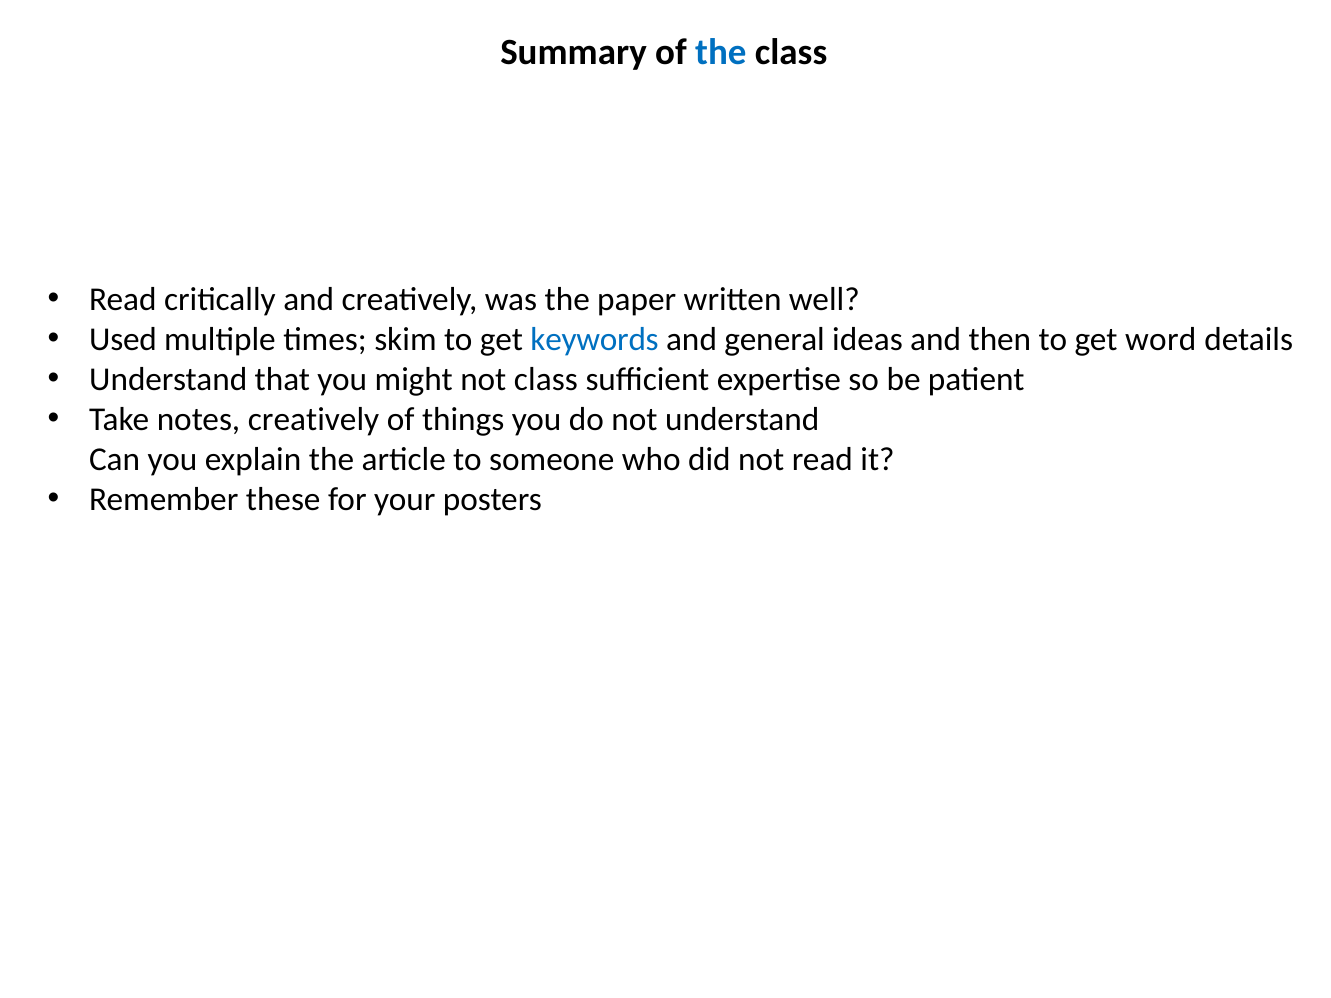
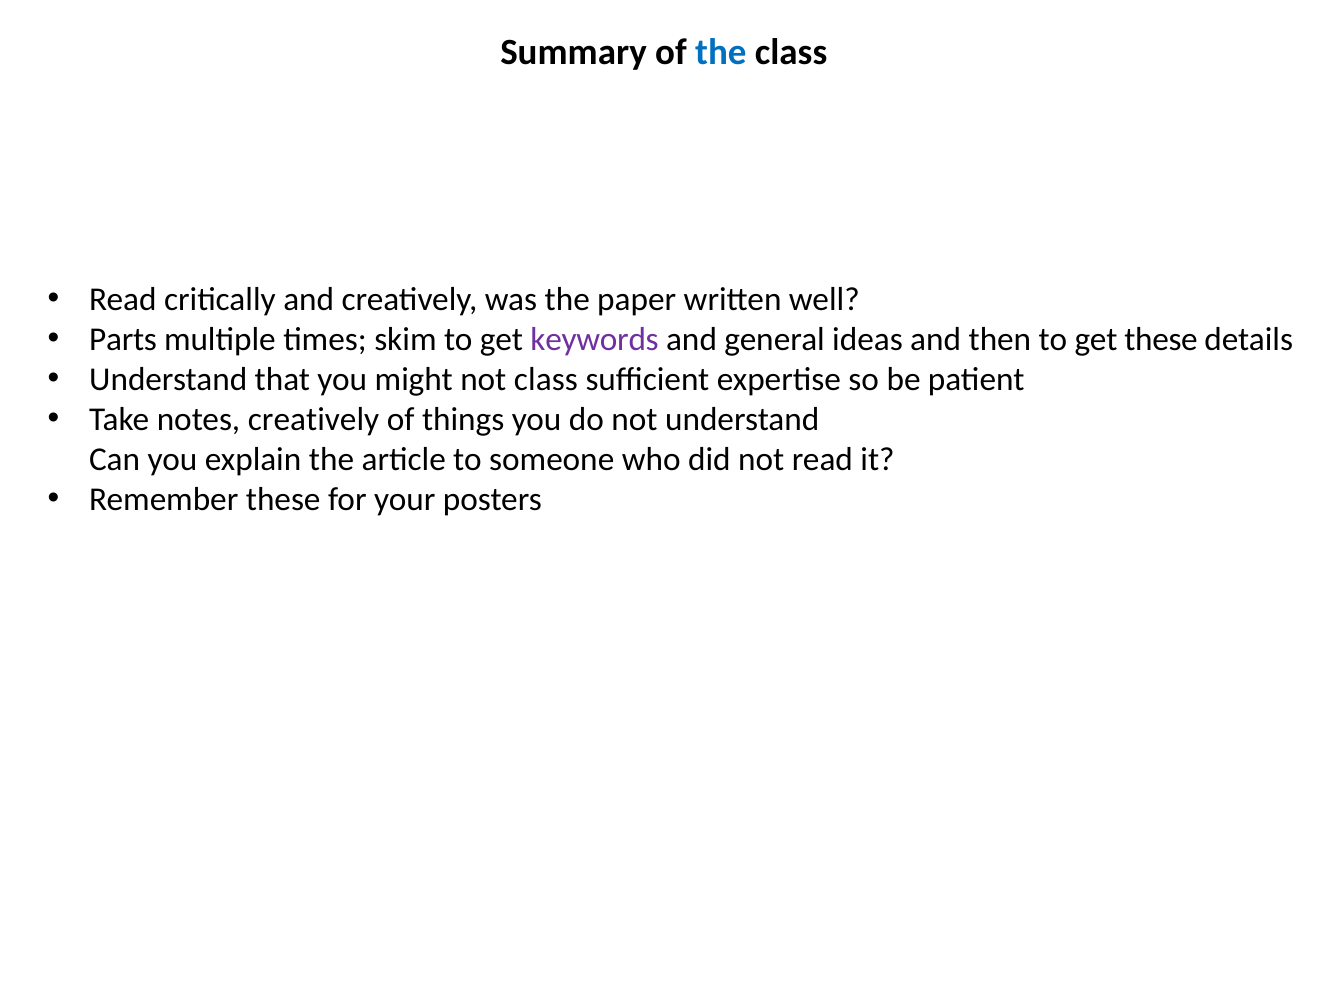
Used: Used -> Parts
keywords colour: blue -> purple
get word: word -> these
